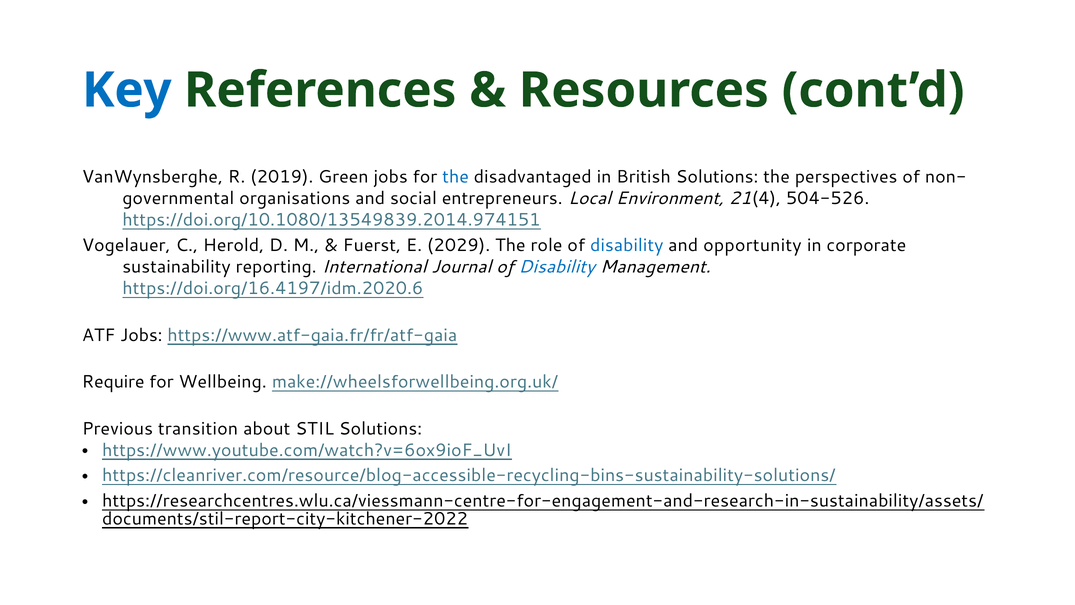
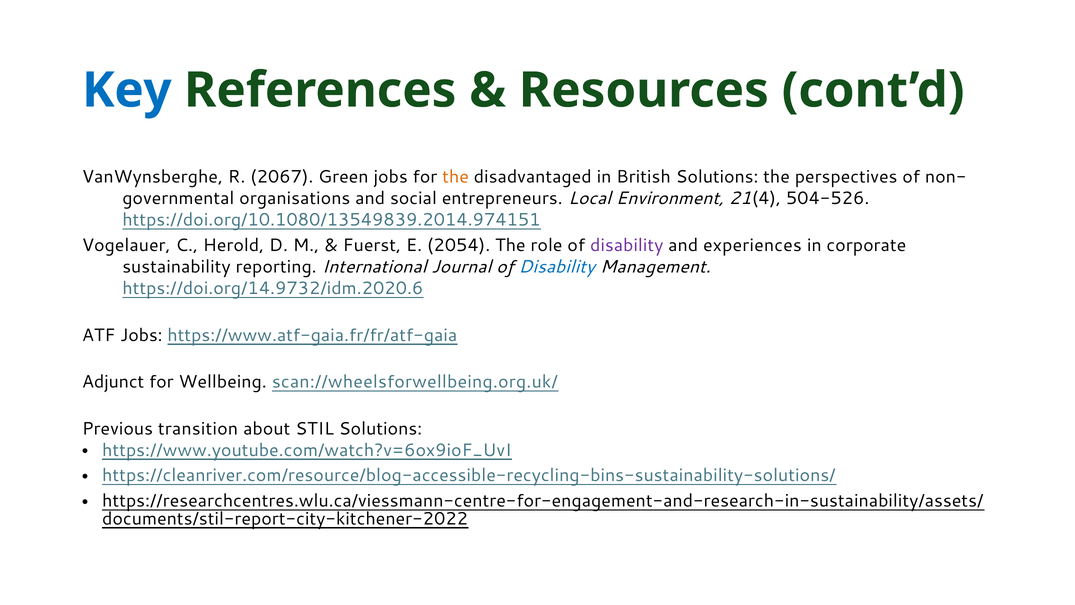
2019: 2019 -> 2067
the at (456, 177) colour: blue -> orange
2029: 2029 -> 2054
disability at (627, 245) colour: blue -> purple
opportunity: opportunity -> experiences
https://doi.org/16.4197/idm.2020.6: https://doi.org/16.4197/idm.2020.6 -> https://doi.org/14.9732/idm.2020.6
Require: Require -> Adjunct
make://wheelsforwellbeing.org.uk/: make://wheelsforwellbeing.org.uk/ -> scan://wheelsforwellbeing.org.uk/
